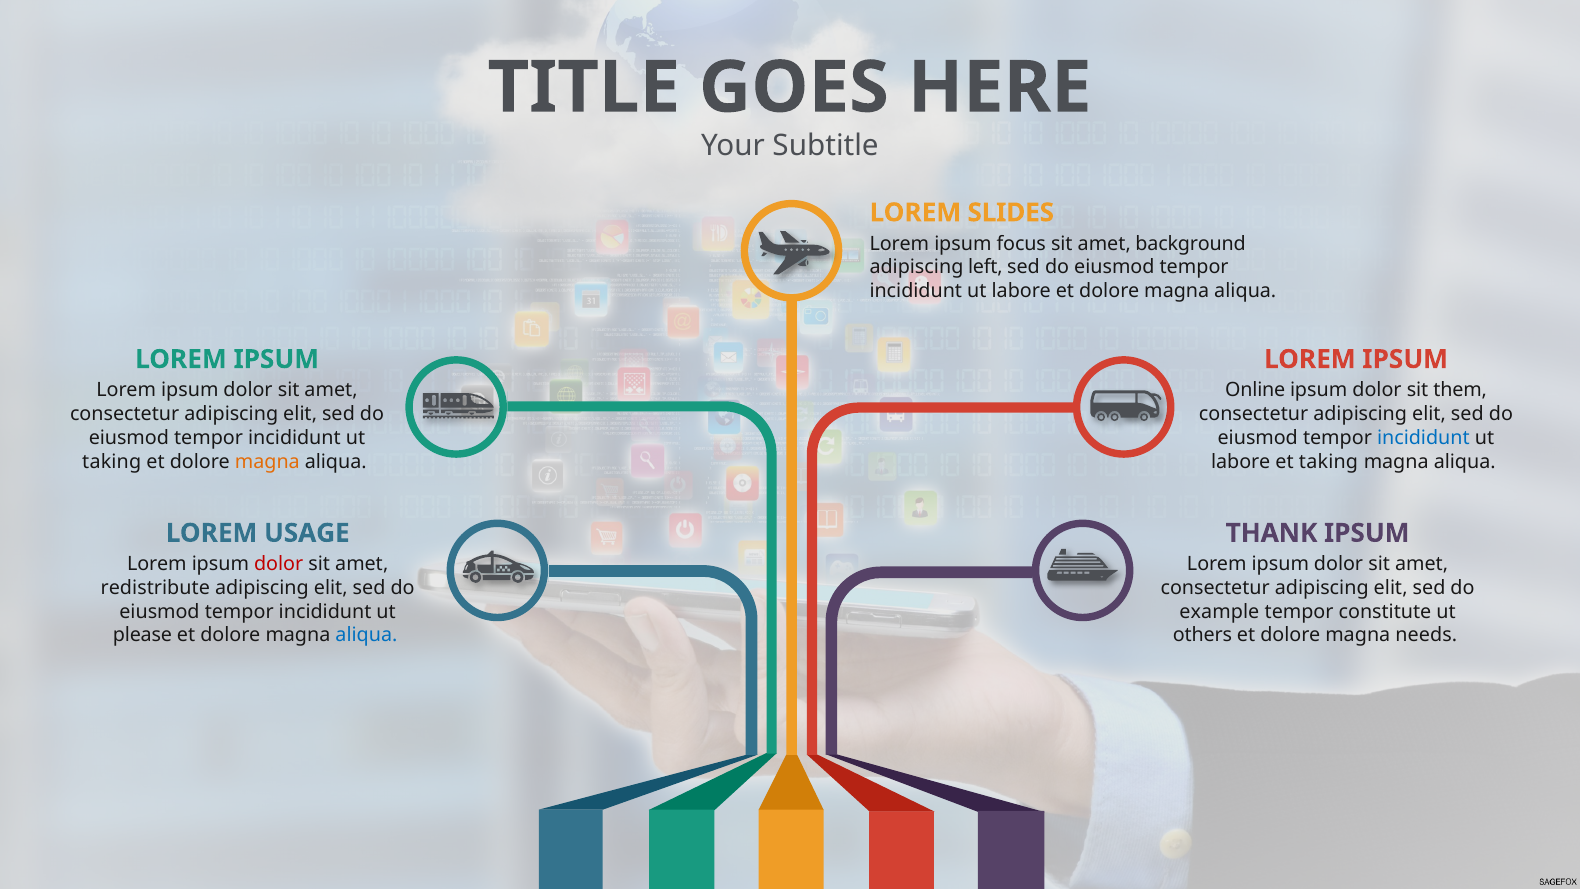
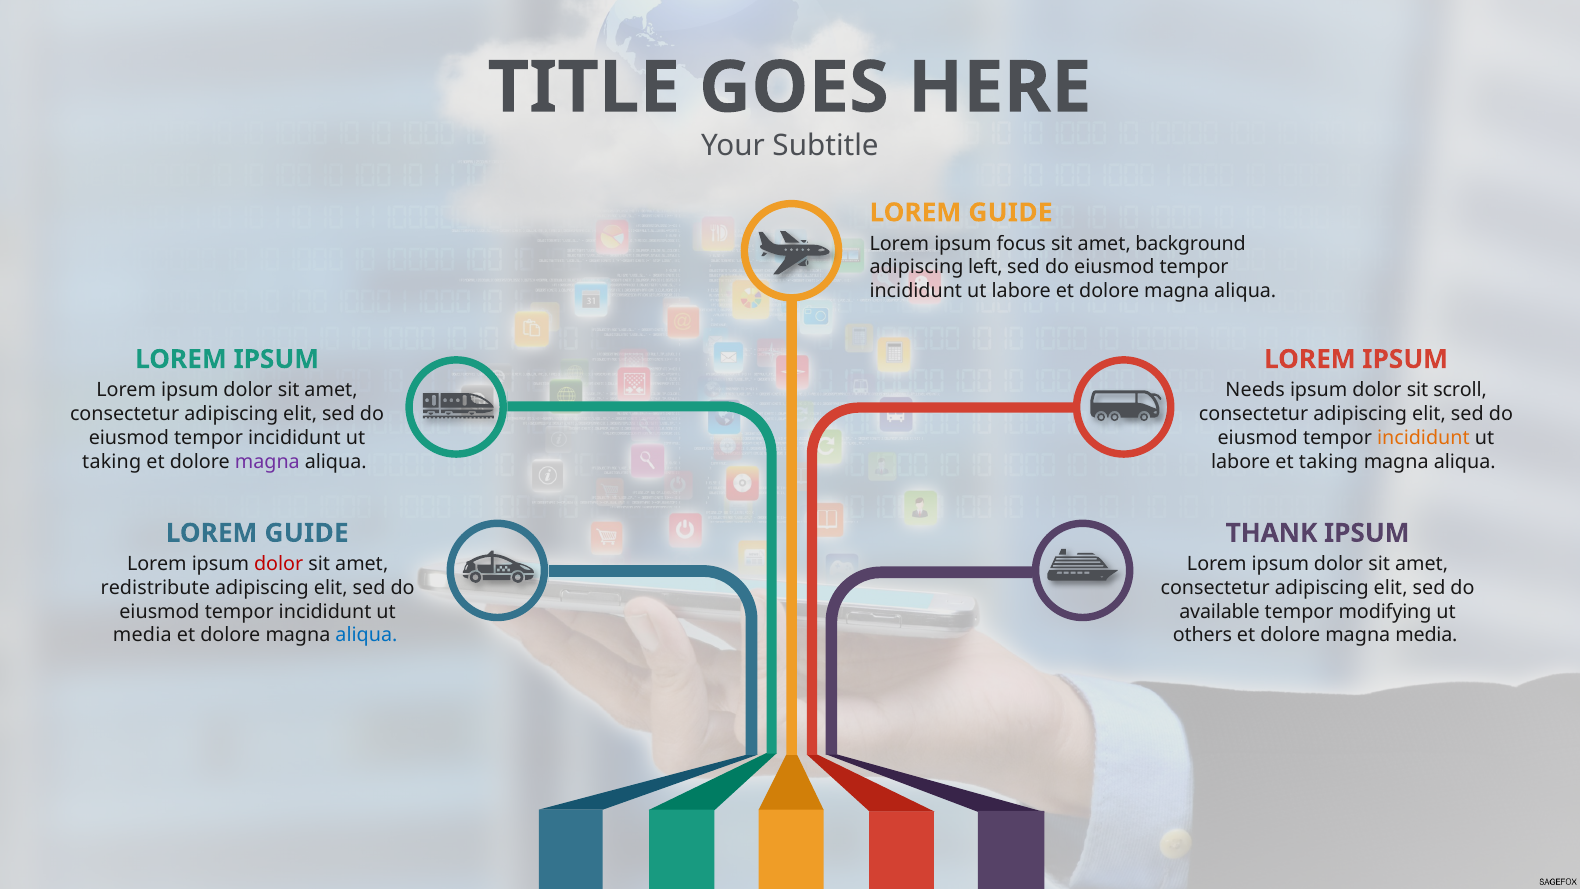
SLIDES at (1011, 213): SLIDES -> GUIDE
Online: Online -> Needs
them: them -> scroll
incididunt at (1423, 438) colour: blue -> orange
magna at (267, 461) colour: orange -> purple
USAGE at (307, 533): USAGE -> GUIDE
example: example -> available
constitute: constitute -> modifying
please at (142, 635): please -> media
magna needs: needs -> media
